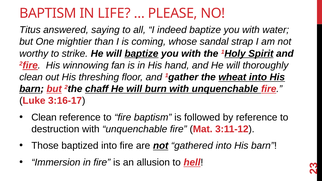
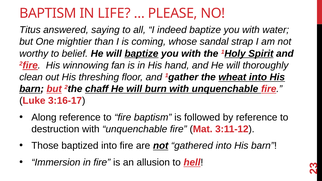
strike: strike -> belief
Clean at (44, 117): Clean -> Along
